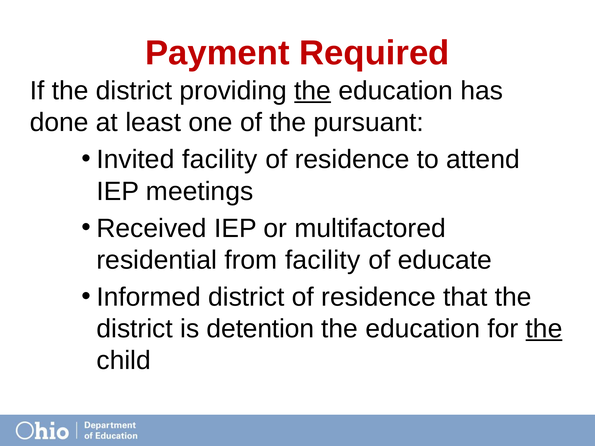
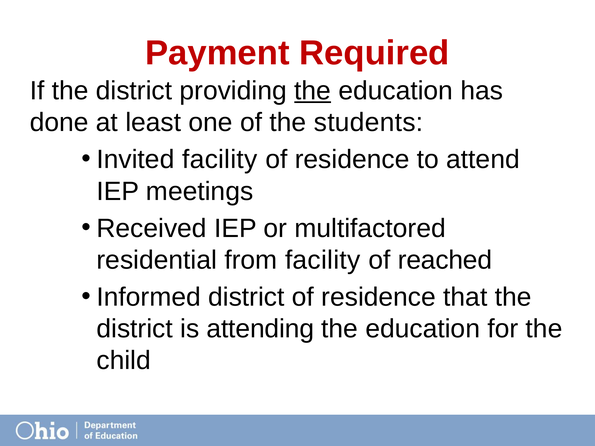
pursuant: pursuant -> students
educate: educate -> reached
detention: detention -> attending
the at (544, 329) underline: present -> none
